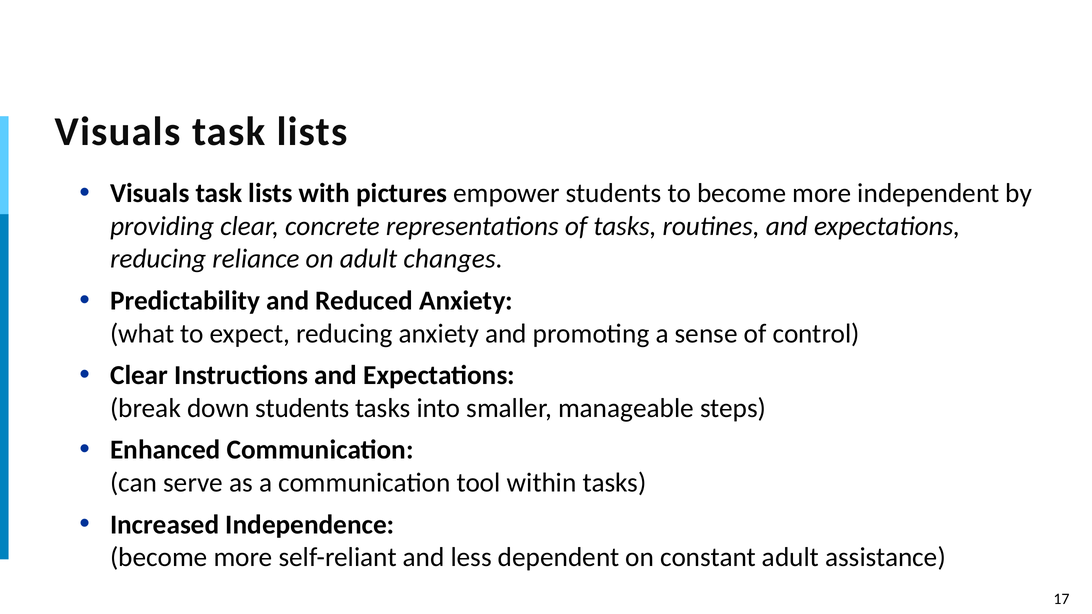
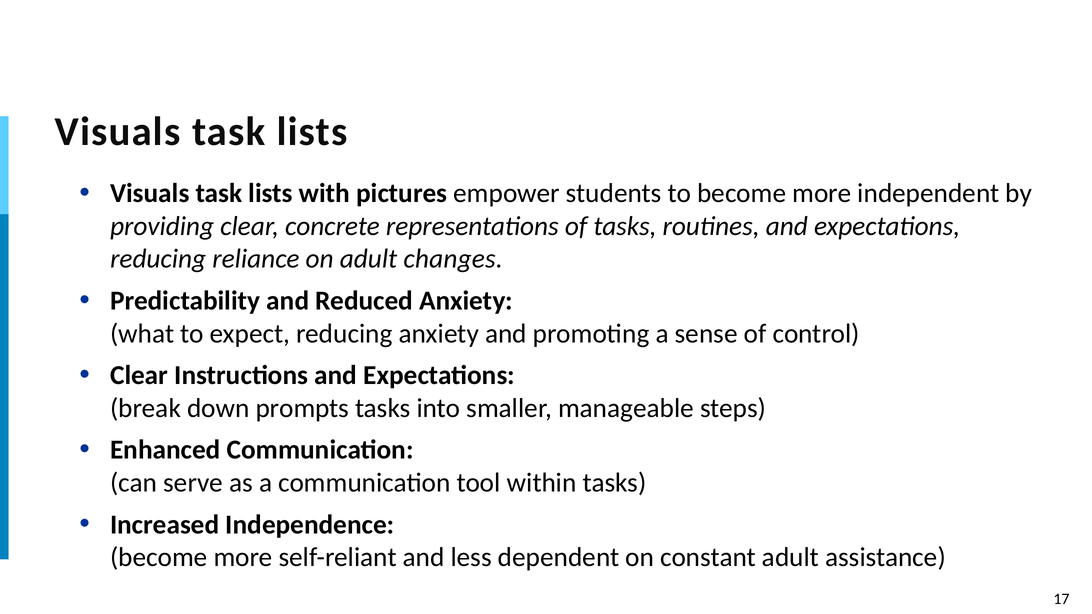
down students: students -> prompts
